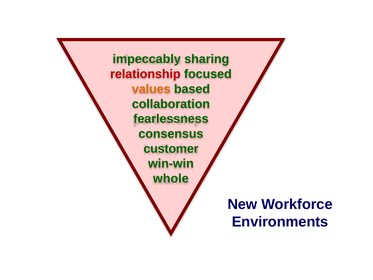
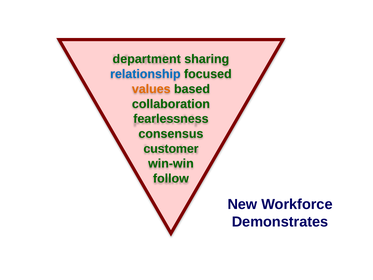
impeccably: impeccably -> department
relationship colour: red -> blue
whole: whole -> follow
Environments: Environments -> Demonstrates
